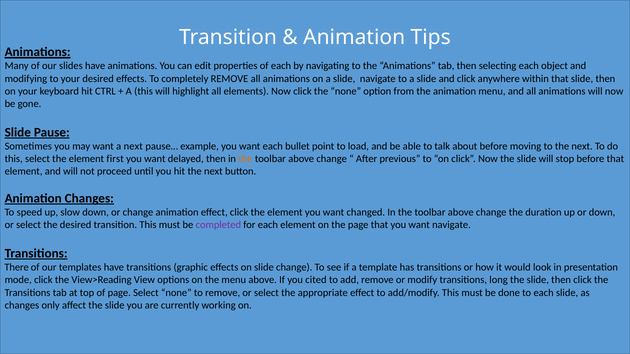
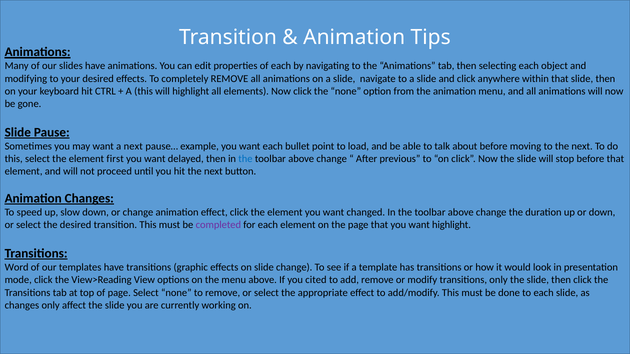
the at (245, 159) colour: orange -> blue
want navigate: navigate -> highlight
There: There -> Word
transitions long: long -> only
